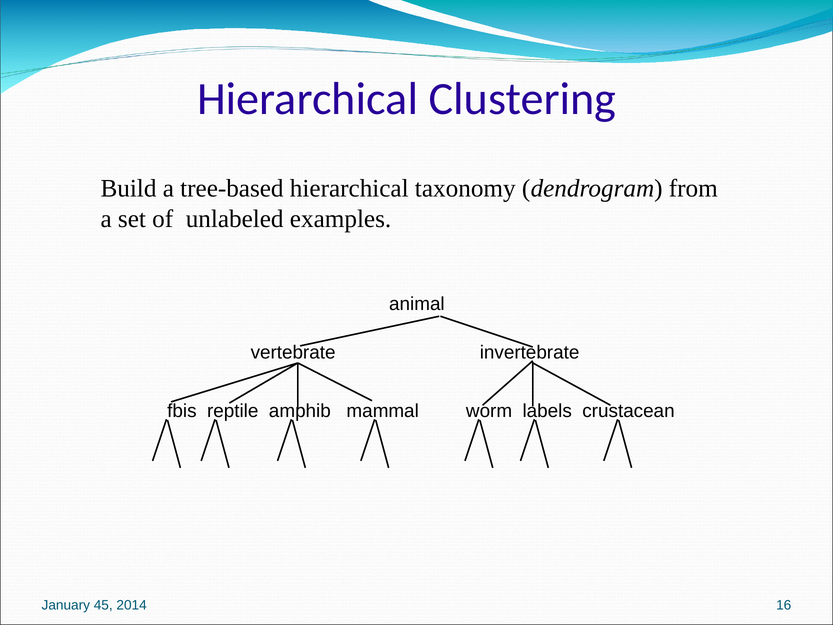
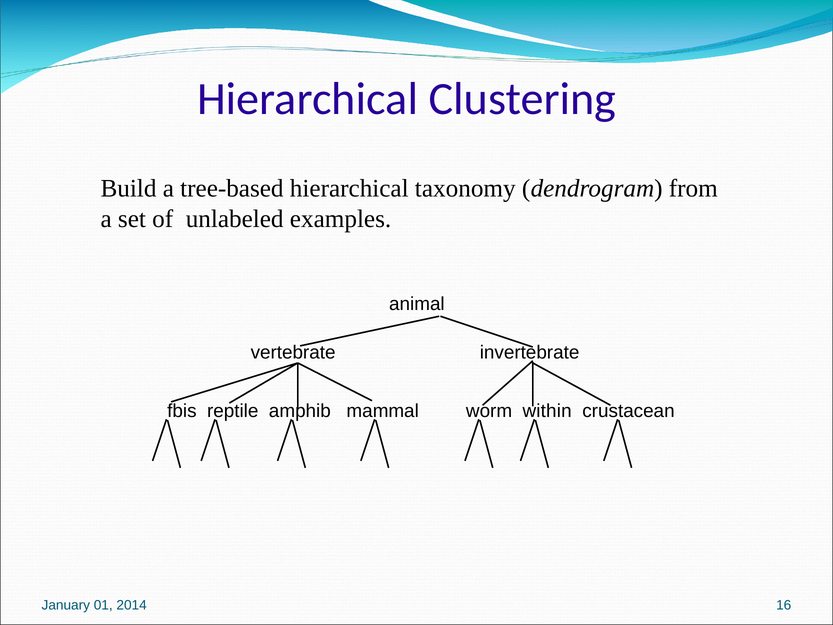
labels: labels -> within
45: 45 -> 01
